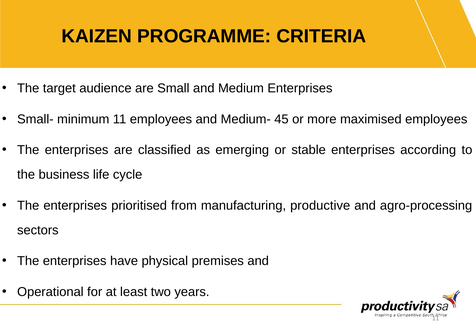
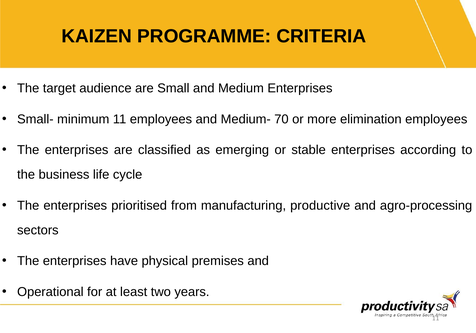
45: 45 -> 70
maximised: maximised -> elimination
